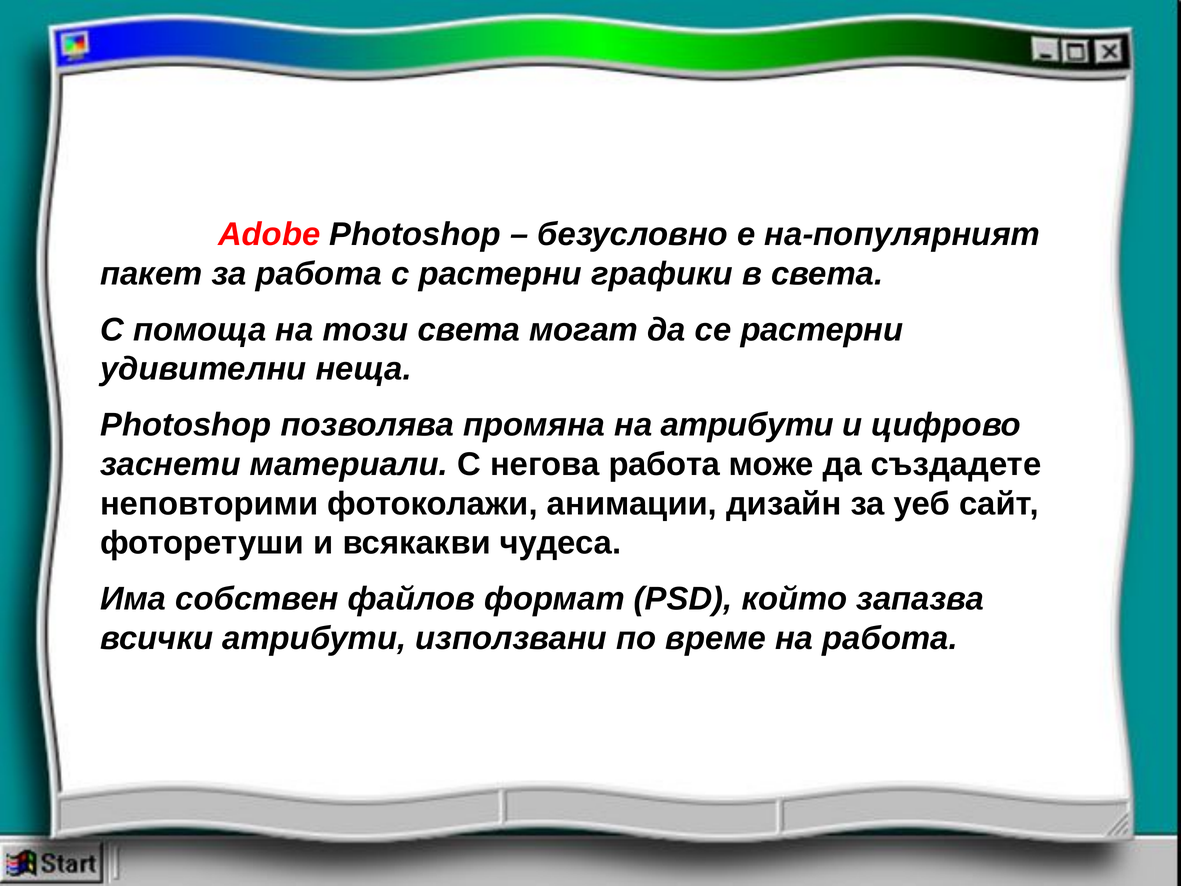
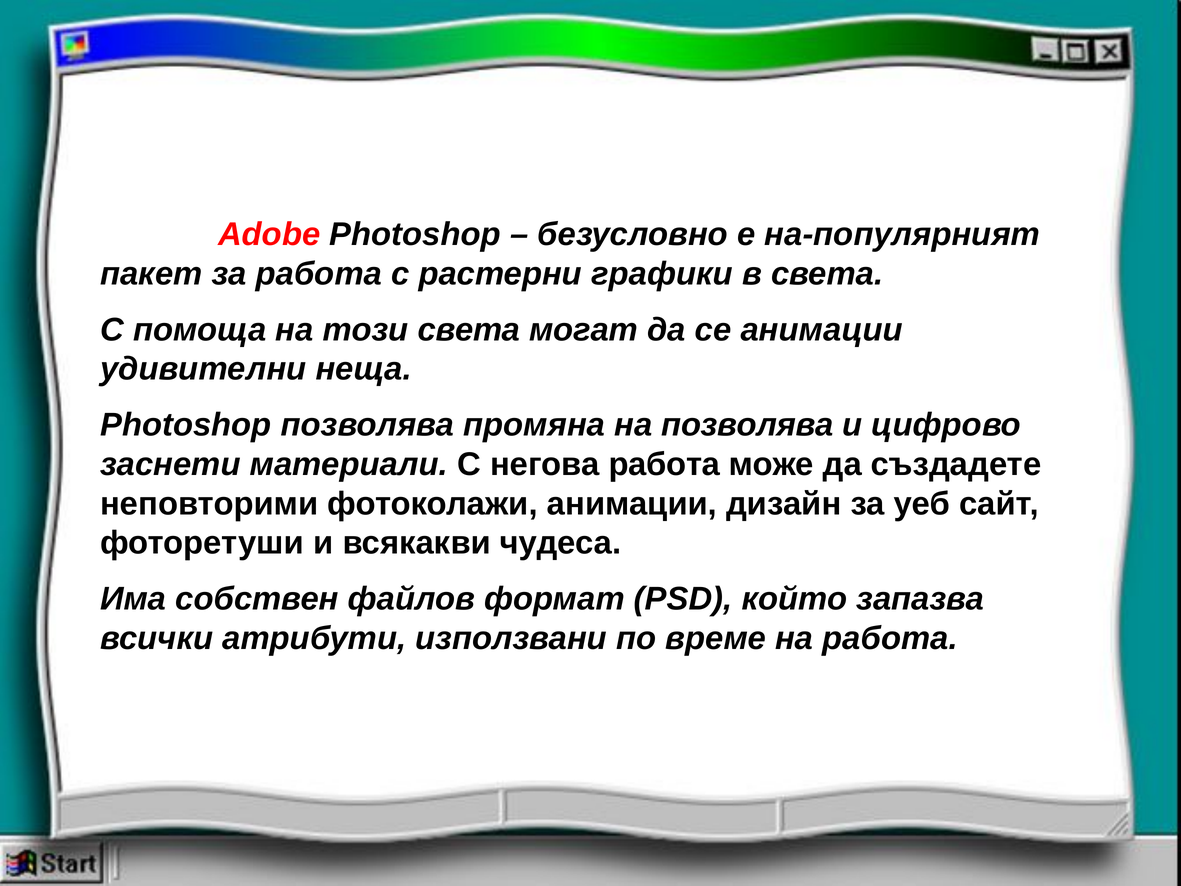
се растерни: растерни -> анимации
на атрибути: атрибути -> позволява
